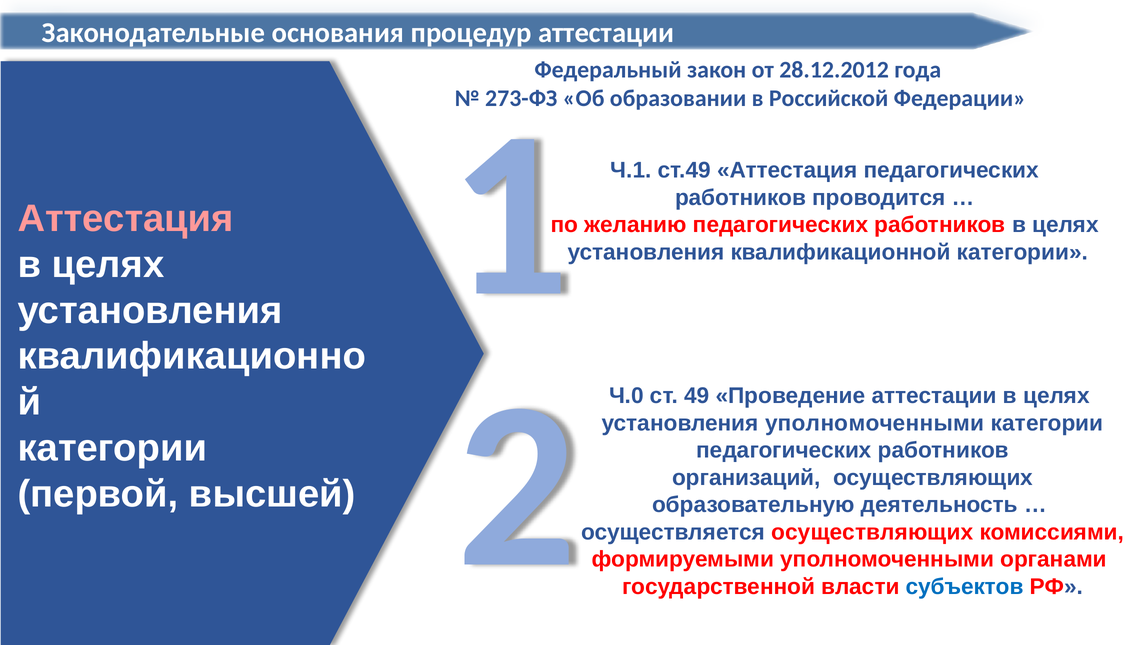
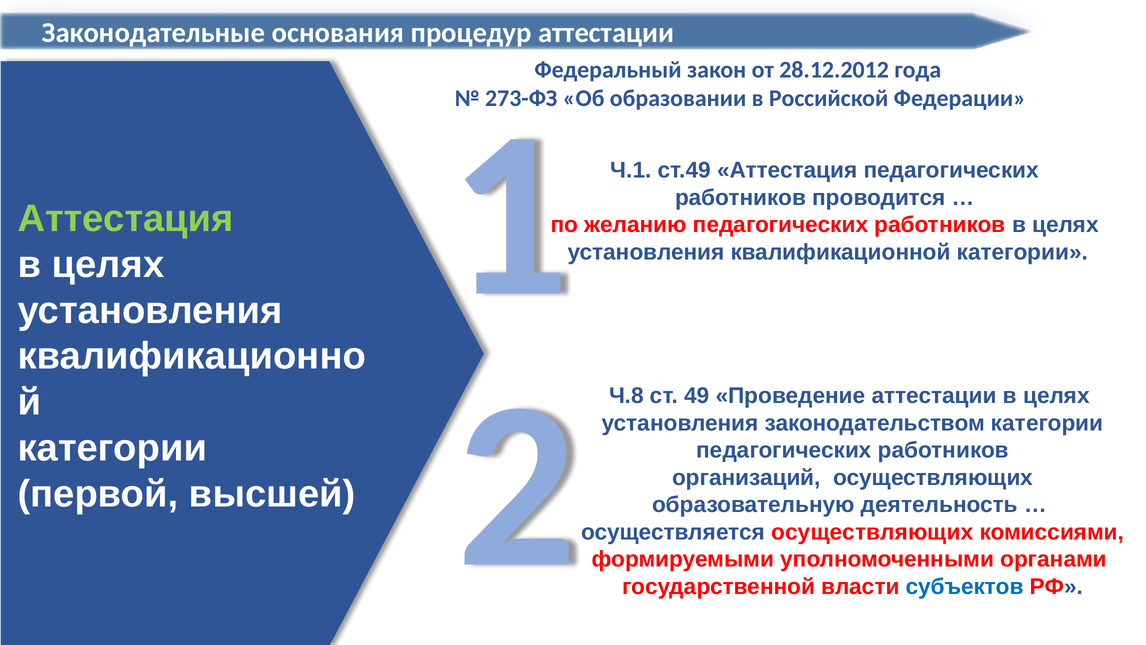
Аттестация at (126, 219) colour: pink -> light green
Ч.0: Ч.0 -> Ч.8
установления уполномоченными: уполномоченными -> законодательством
